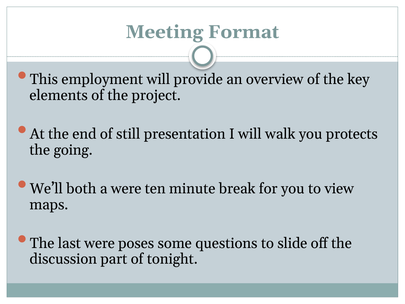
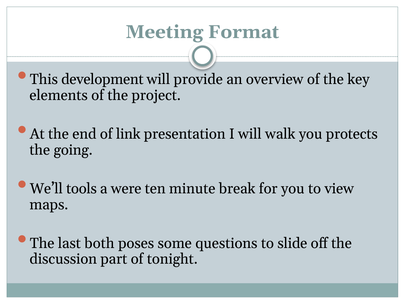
employment: employment -> development
still: still -> link
both: both -> tools
last were: were -> both
